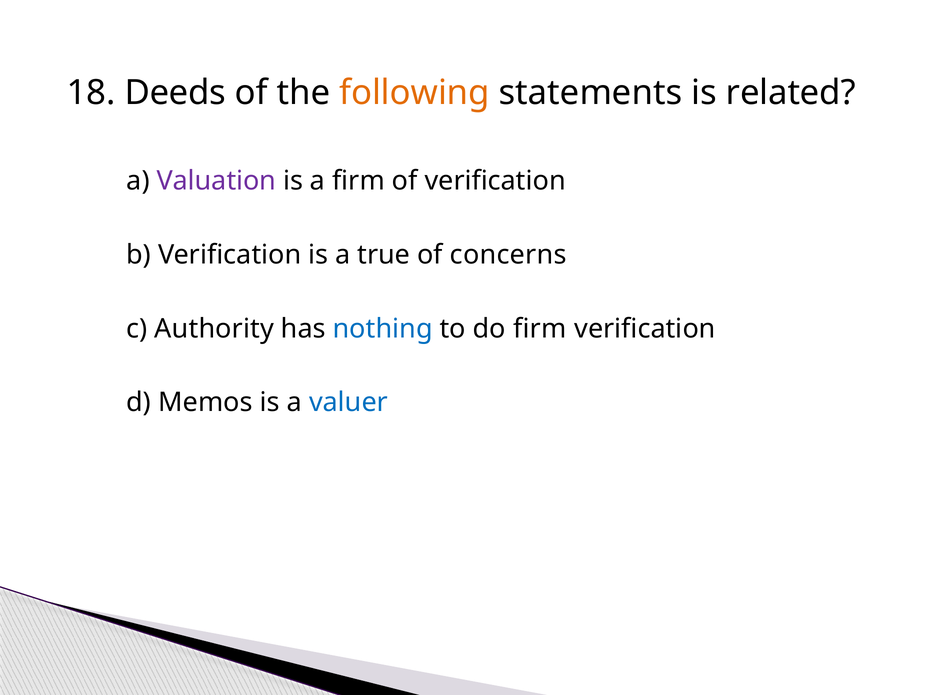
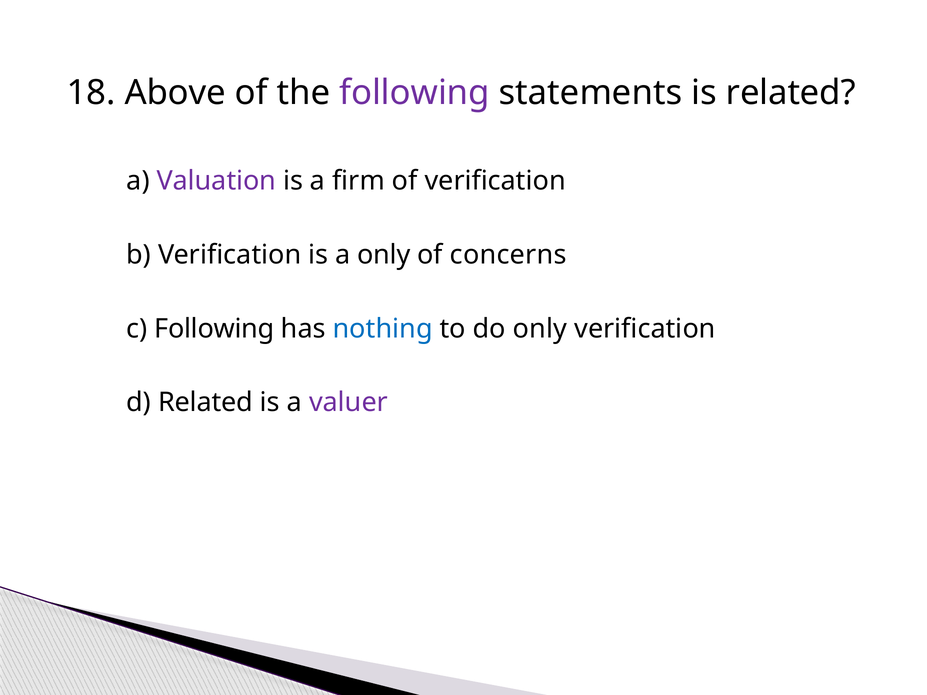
Deeds: Deeds -> Above
following at (414, 93) colour: orange -> purple
a true: true -> only
c Authority: Authority -> Following
do firm: firm -> only
d Memos: Memos -> Related
valuer colour: blue -> purple
